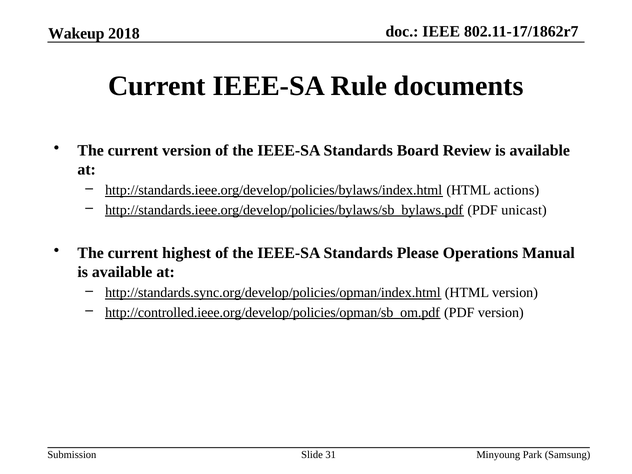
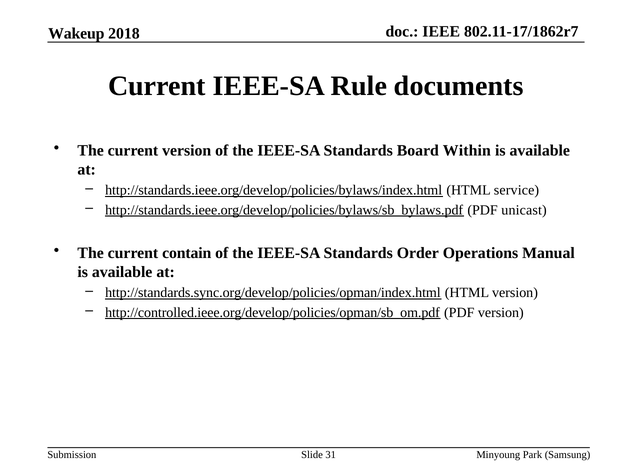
Review: Review -> Within
actions: actions -> service
highest: highest -> contain
Please: Please -> Order
